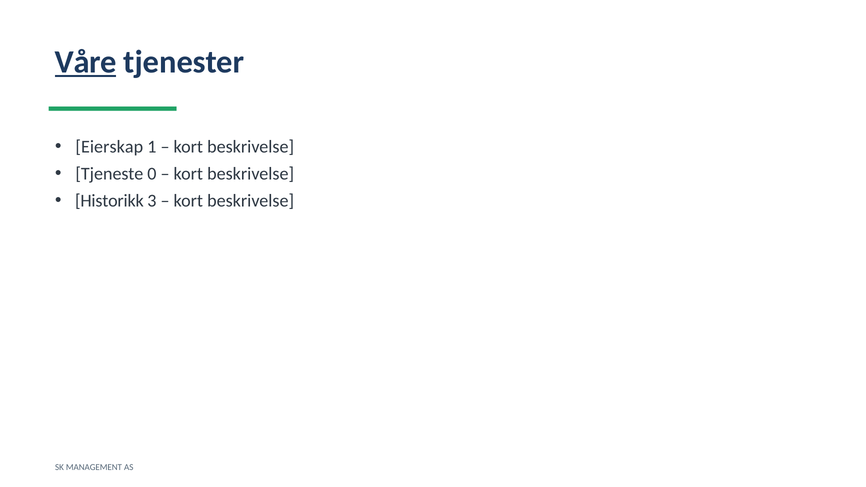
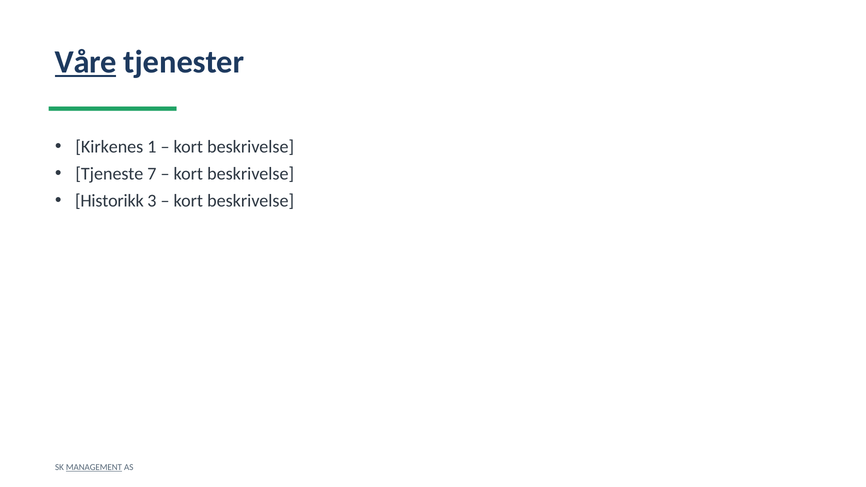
Eierskap: Eierskap -> Kirkenes
0: 0 -> 7
MANAGEMENT underline: none -> present
